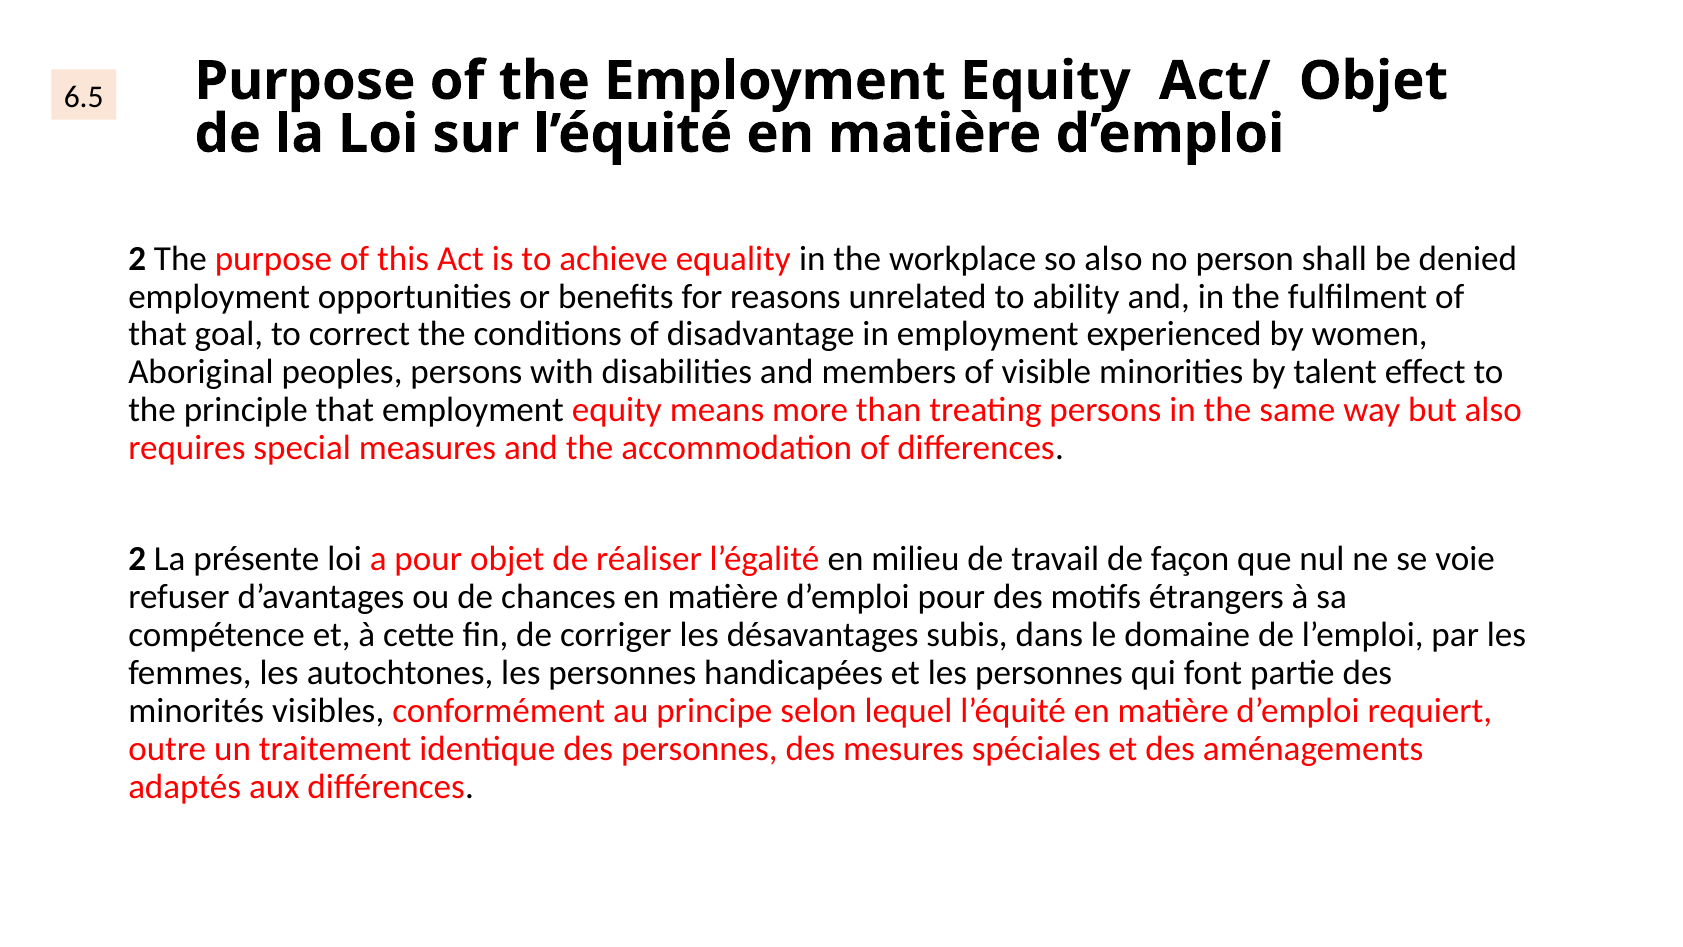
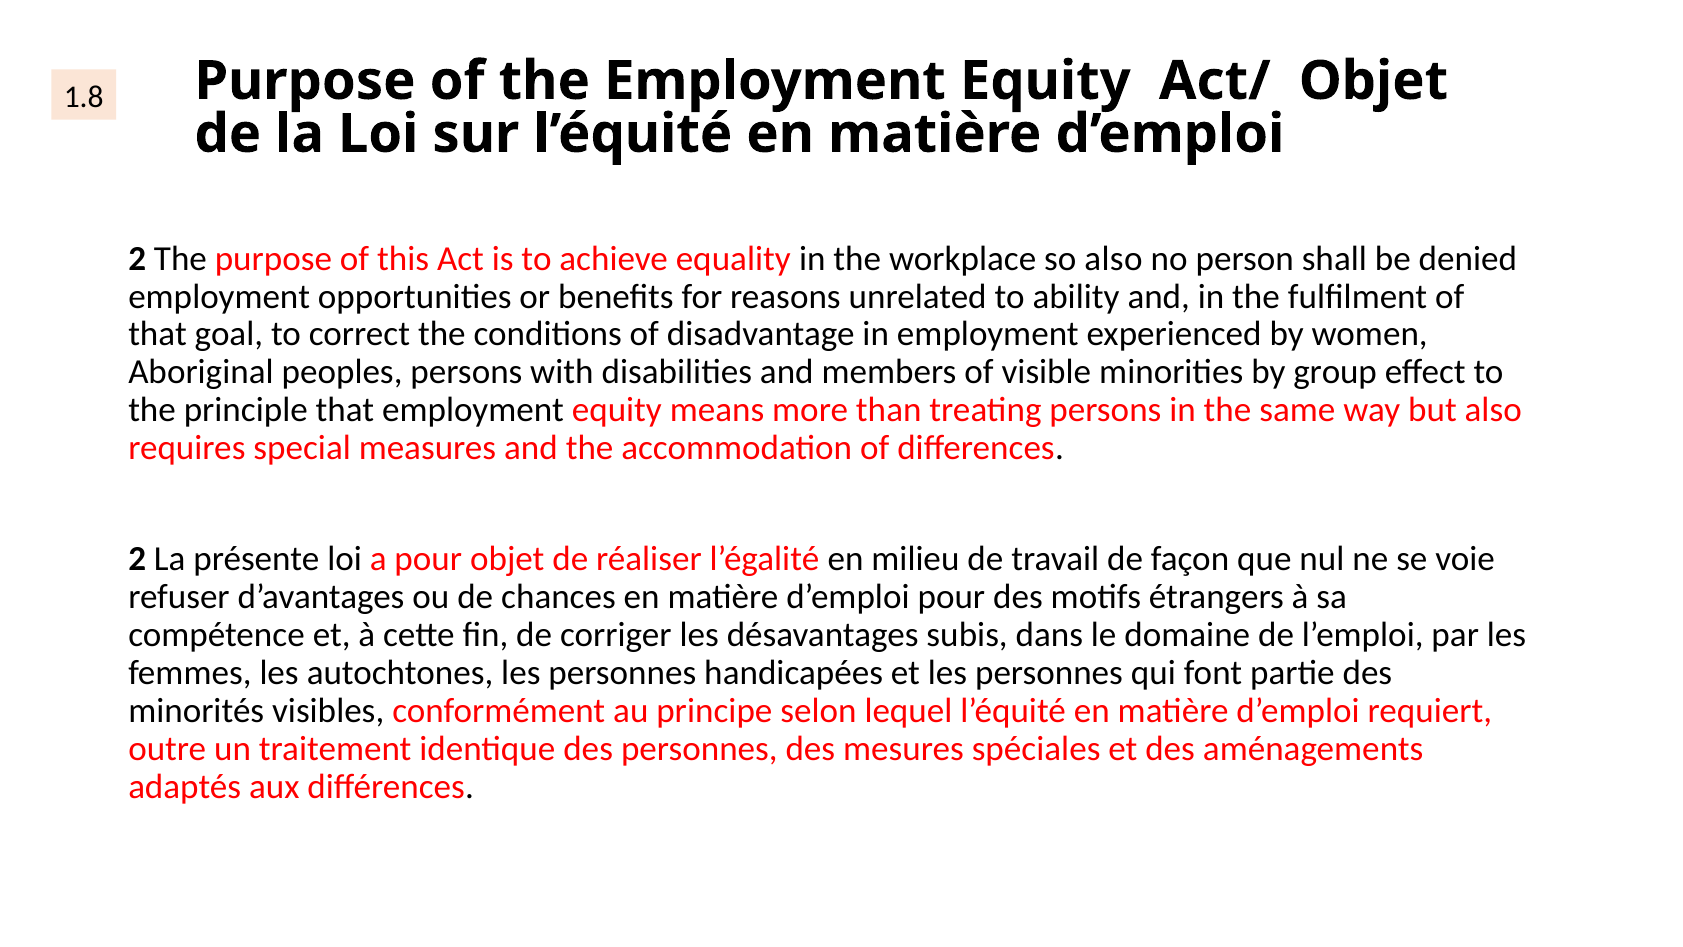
6.5: 6.5 -> 1.8
talent: talent -> group
